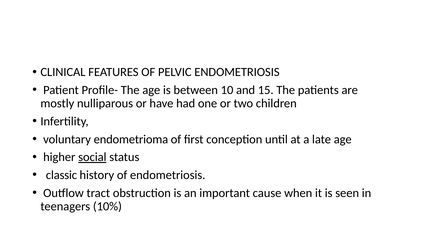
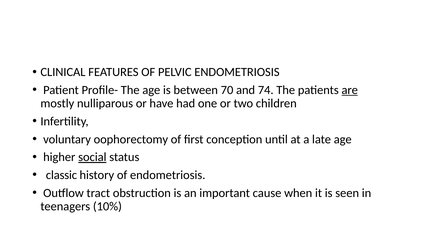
10: 10 -> 70
15: 15 -> 74
are underline: none -> present
endometrioma: endometrioma -> oophorectomy
